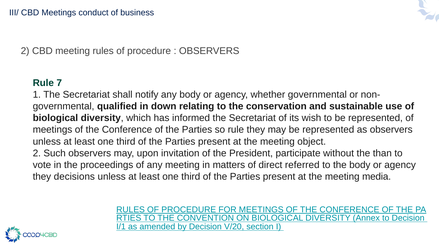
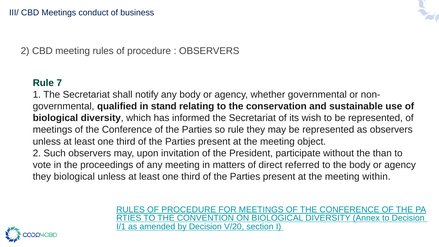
down: down -> stand
they decisions: decisions -> biological
media: media -> within
